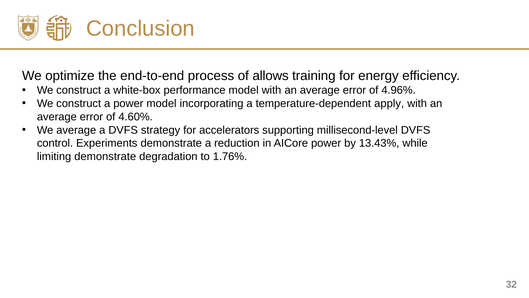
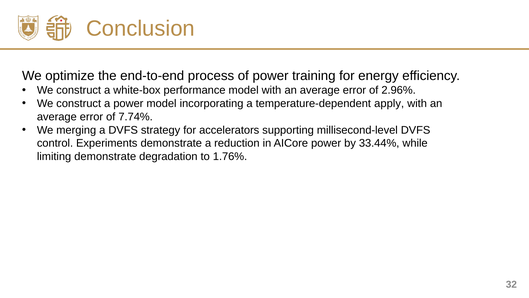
of allows: allows -> power
4.96%: 4.96% -> 2.96%
4.60%: 4.60% -> 7.74%
We average: average -> merging
13.43%: 13.43% -> 33.44%
